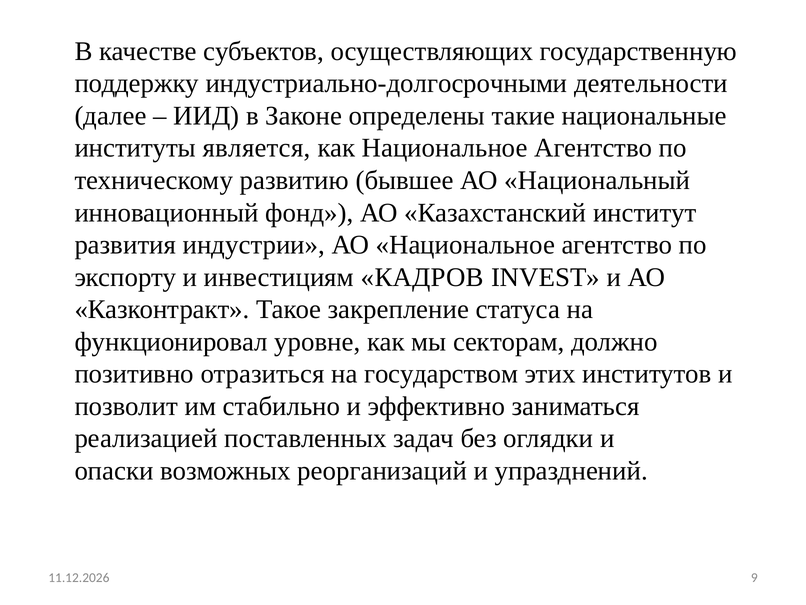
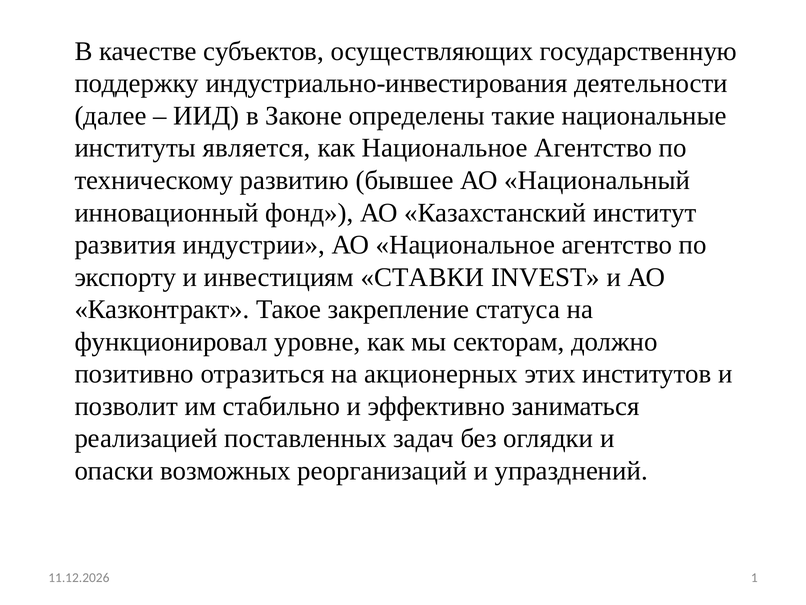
индустриально-долгосрочными: индустриально-долгосрочными -> индустриально-инвестирования
КАДРОВ: КАДРОВ -> СТАВКИ
государством: государством -> акционерных
9: 9 -> 1
